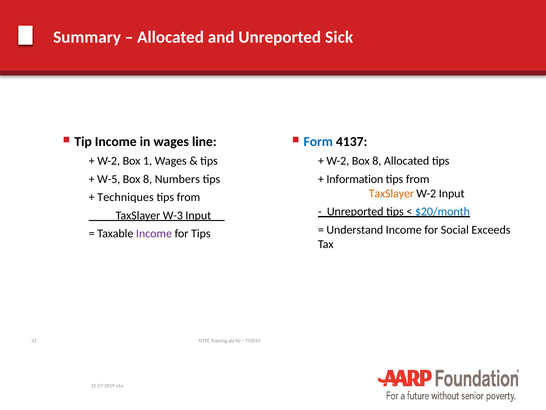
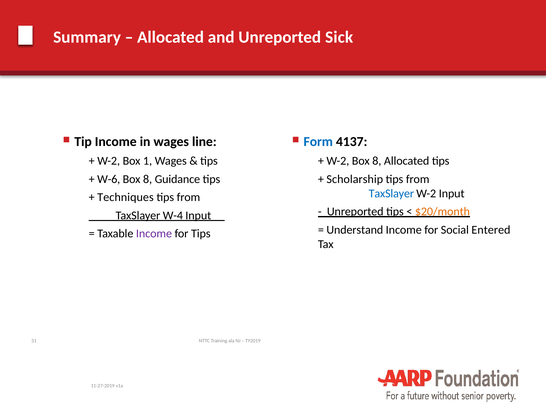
W-5: W-5 -> W-6
Numbers: Numbers -> Guidance
Information: Information -> Scholarship
TaxSlayer at (391, 193) colour: orange -> blue
$20/month colour: blue -> orange
W-3: W-3 -> W-4
Exceeds: Exceeds -> Entered
